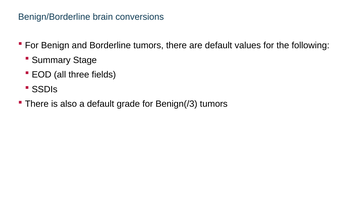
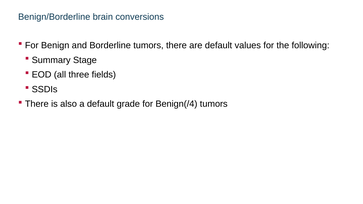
Benign(/3: Benign(/3 -> Benign(/4
